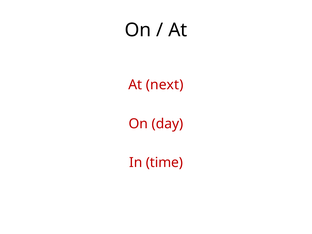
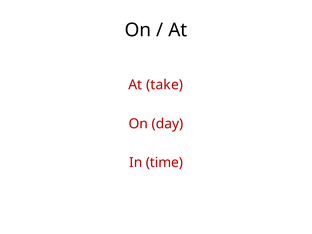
next: next -> take
